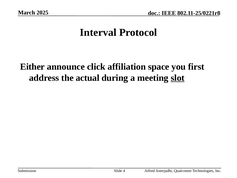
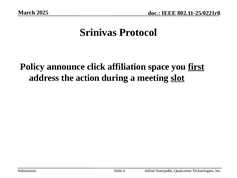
Interval: Interval -> Srinivas
Either: Either -> Policy
first underline: none -> present
actual: actual -> action
